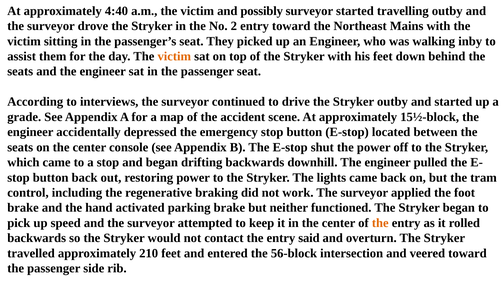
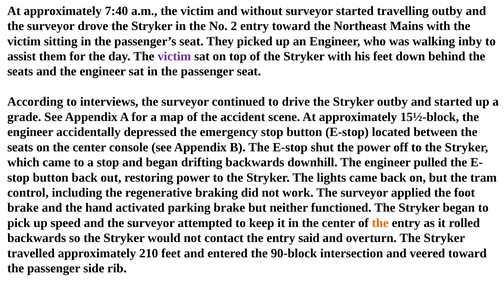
4:40: 4:40 -> 7:40
possibly: possibly -> without
victim at (174, 56) colour: orange -> purple
56-block: 56-block -> 90-block
